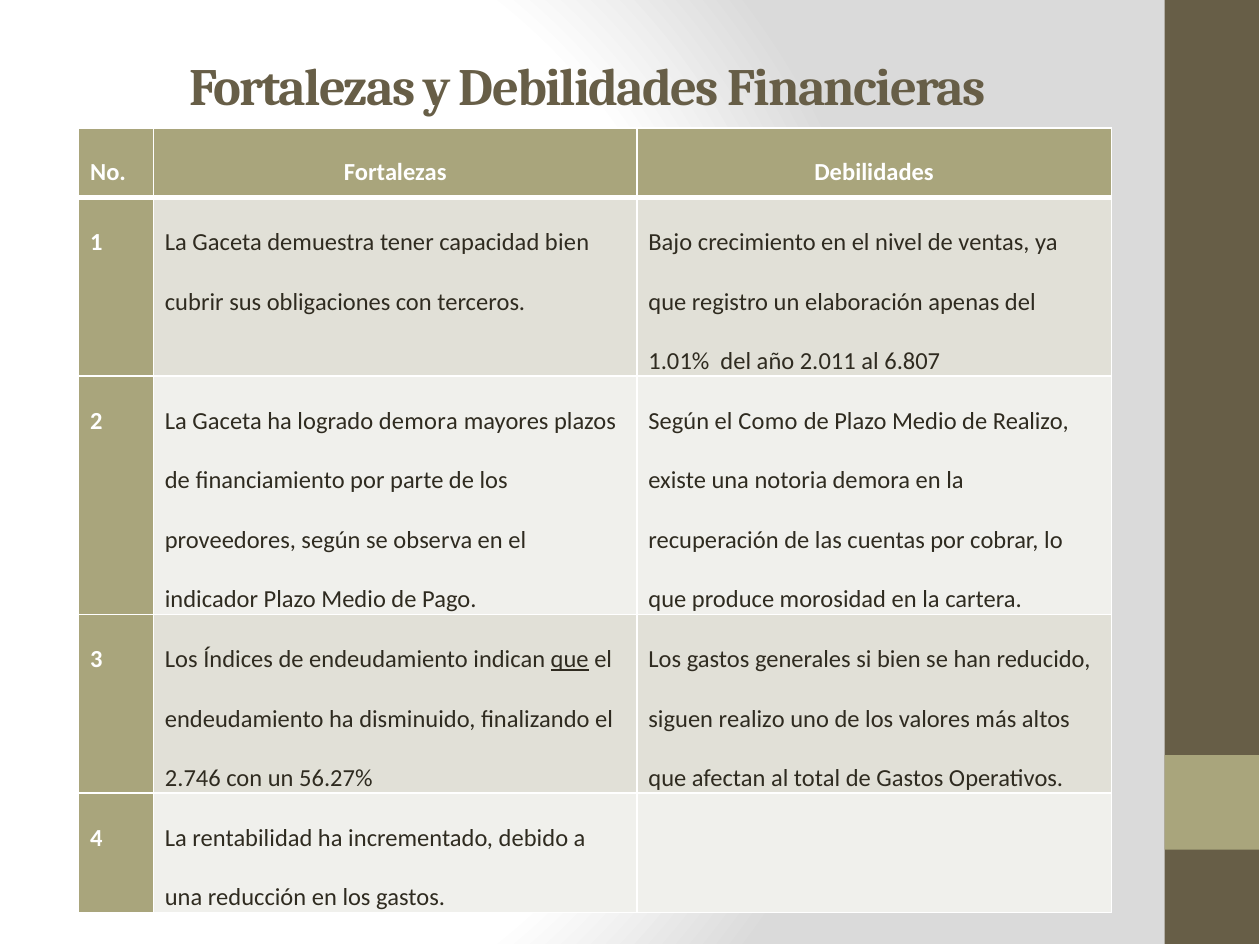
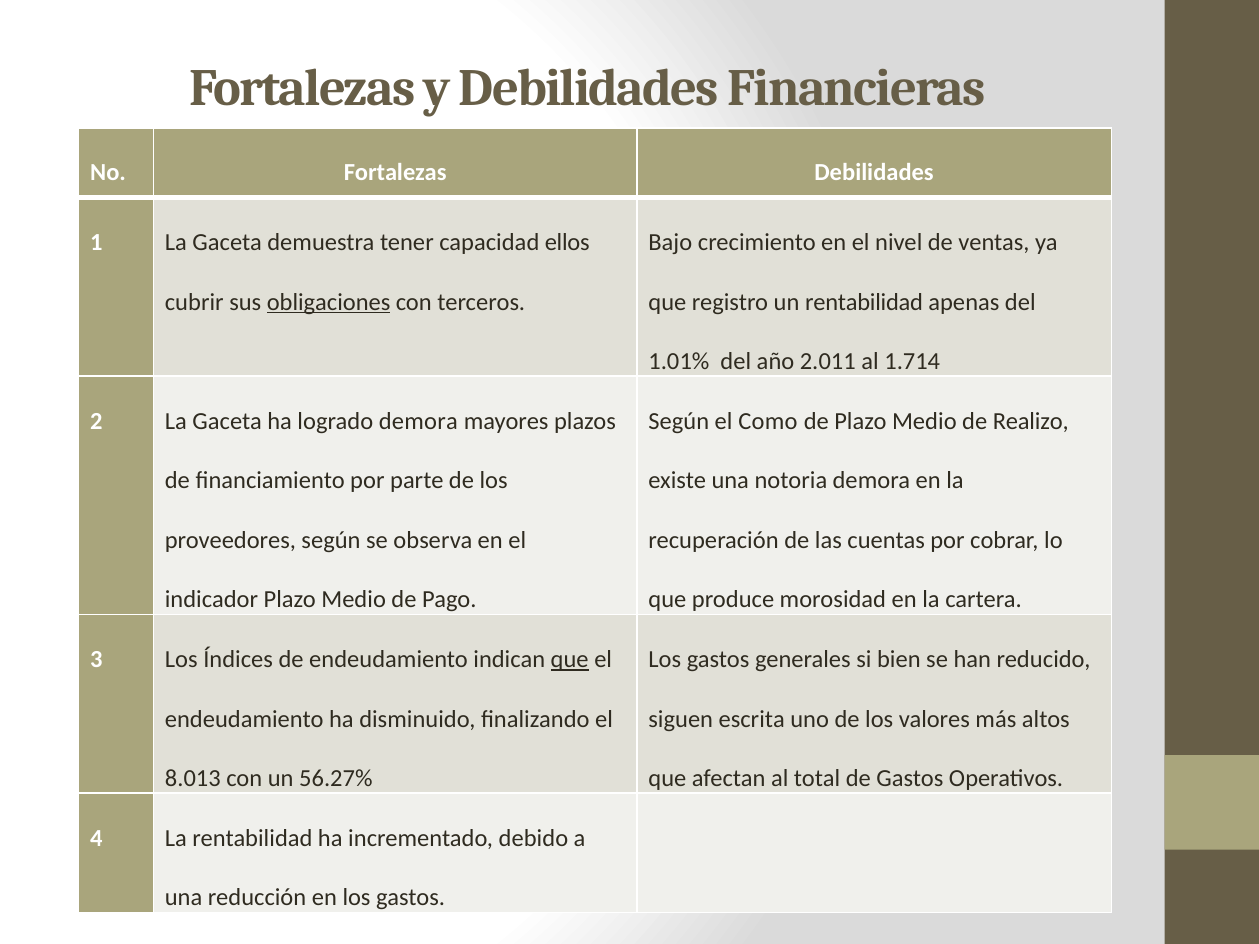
capacidad bien: bien -> ellos
obligaciones underline: none -> present
un elaboración: elaboración -> rentabilidad
6.807: 6.807 -> 1.714
siguen realizo: realizo -> escrita
2.746: 2.746 -> 8.013
